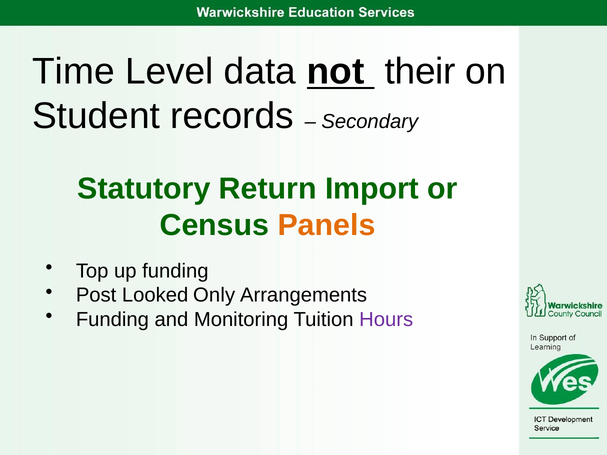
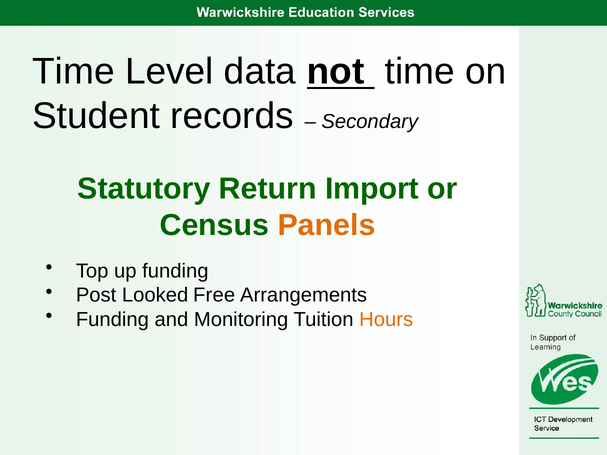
not their: their -> time
Only: Only -> Free
Hours colour: purple -> orange
